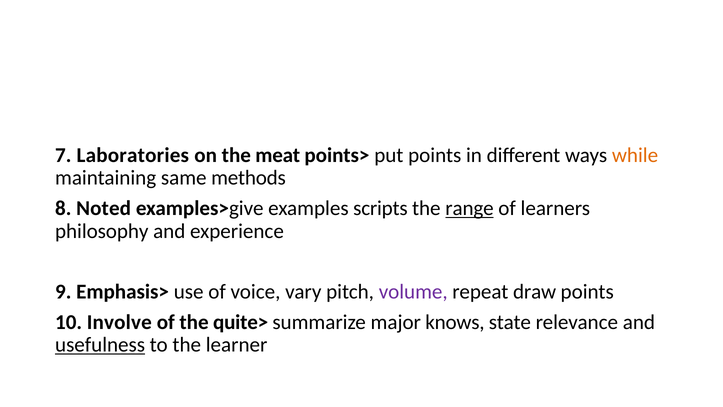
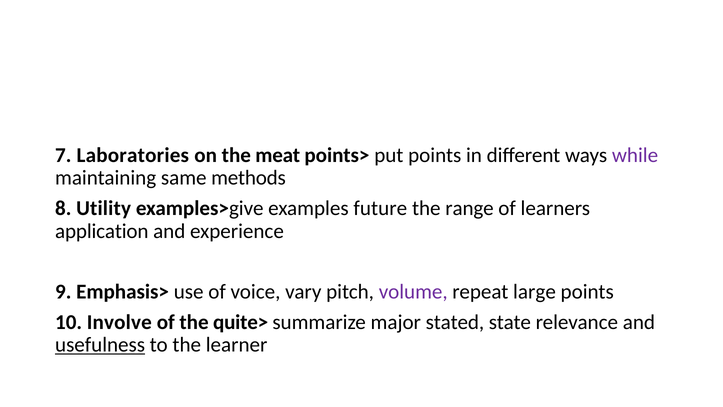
while colour: orange -> purple
Noted: Noted -> Utility
scripts: scripts -> future
range underline: present -> none
philosophy: philosophy -> application
draw: draw -> large
knows: knows -> stated
